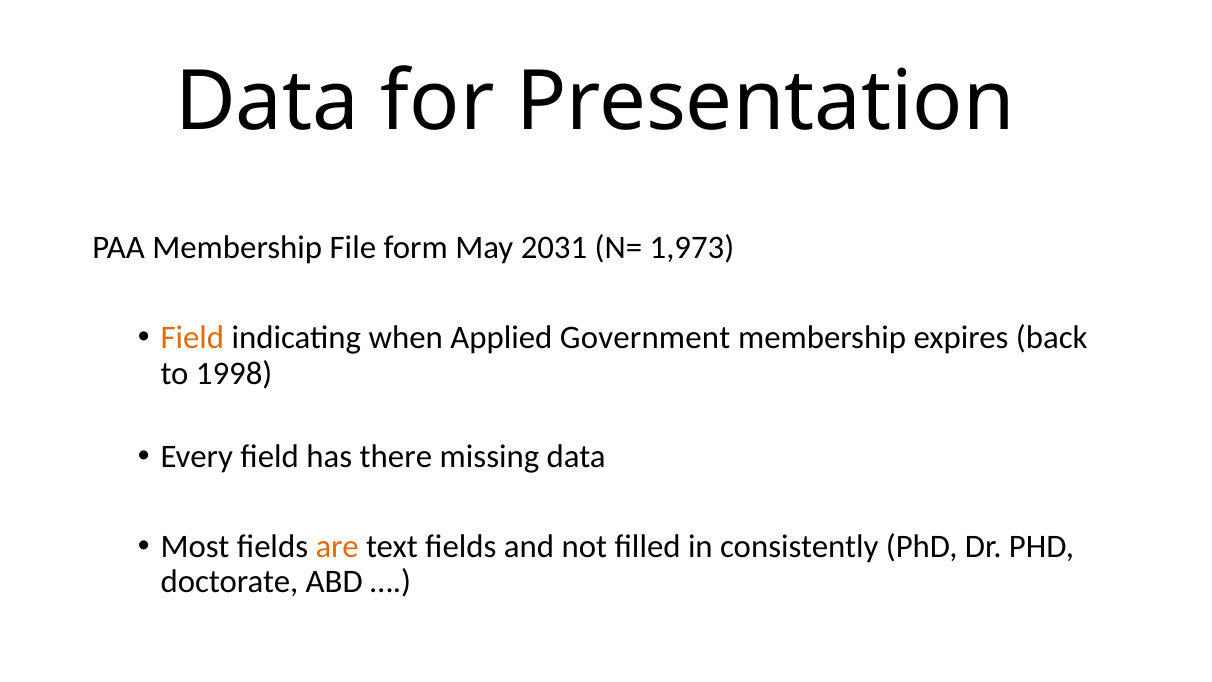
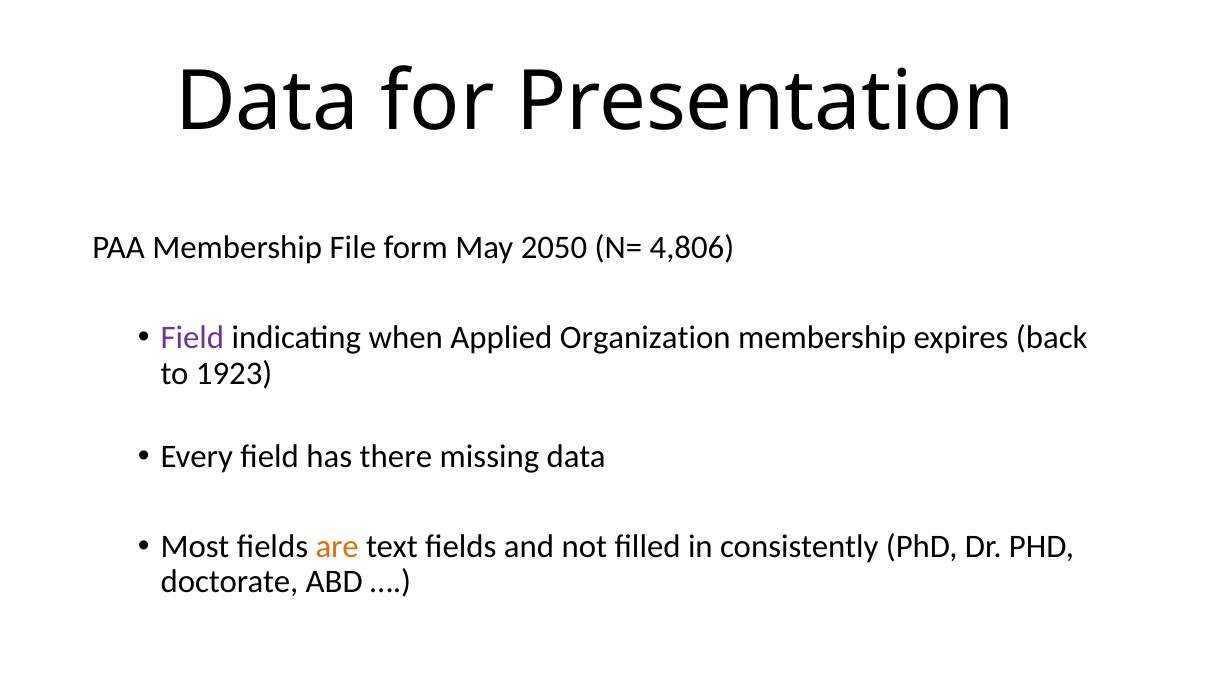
2031: 2031 -> 2050
1,973: 1,973 -> 4,806
Field at (192, 338) colour: orange -> purple
Government: Government -> Organization
1998: 1998 -> 1923
